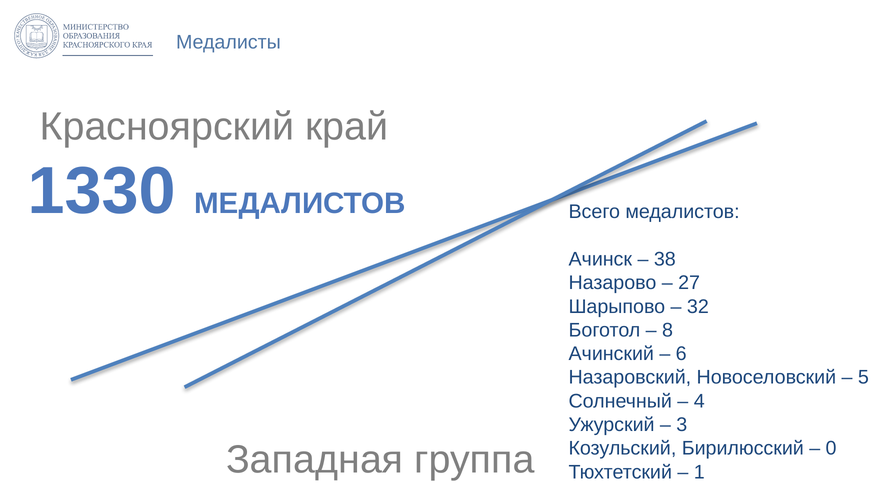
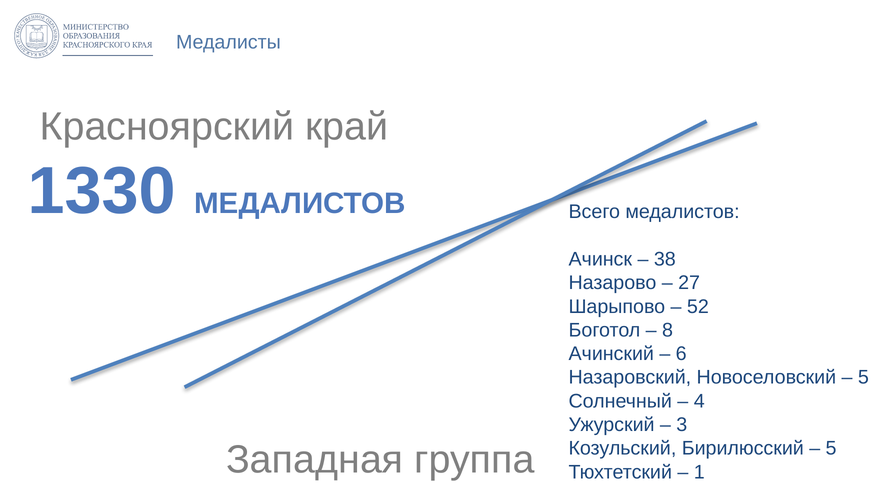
32: 32 -> 52
0 at (831, 448): 0 -> 5
